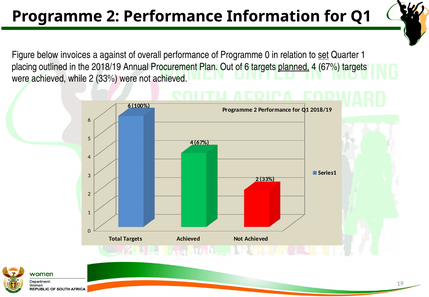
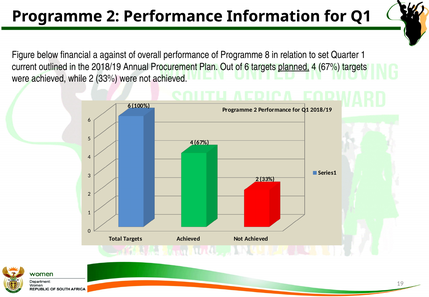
invoices: invoices -> financial
Programme 0: 0 -> 8
set underline: present -> none
placing: placing -> current
